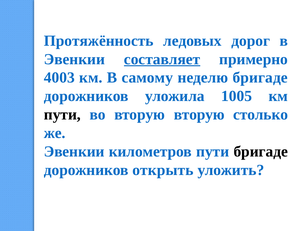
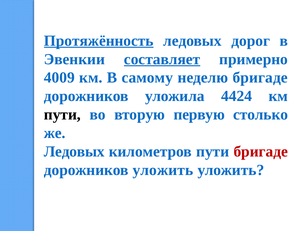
Протяжённость underline: none -> present
4003: 4003 -> 4009
1005: 1005 -> 4424
вторую вторую: вторую -> первую
Эвенкии at (74, 152): Эвенкии -> Ледовых
бригаде at (261, 152) colour: black -> red
дорожников открыть: открыть -> уложить
